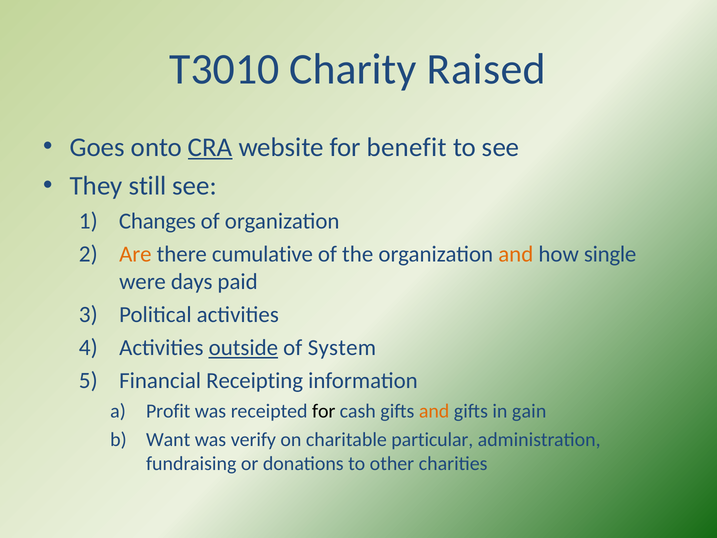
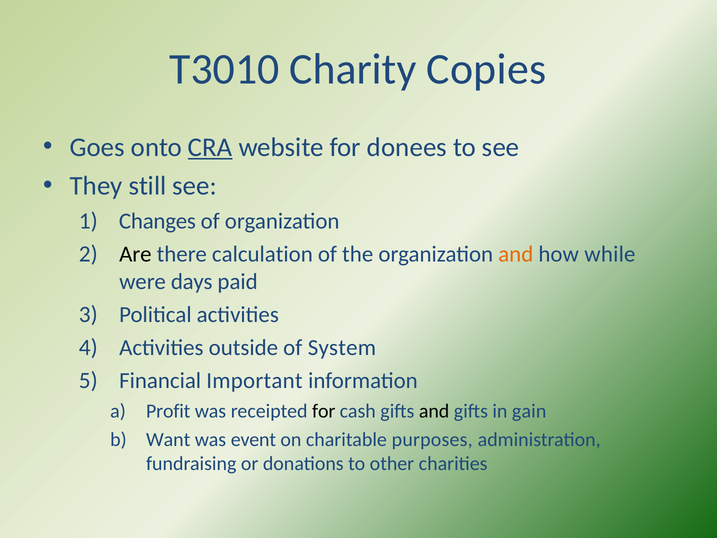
Raised: Raised -> Copies
benefit: benefit -> donees
Are colour: orange -> black
cumulative: cumulative -> calculation
single: single -> while
outside underline: present -> none
Receipting: Receipting -> Important
and at (434, 411) colour: orange -> black
verify: verify -> event
particular: particular -> purposes
